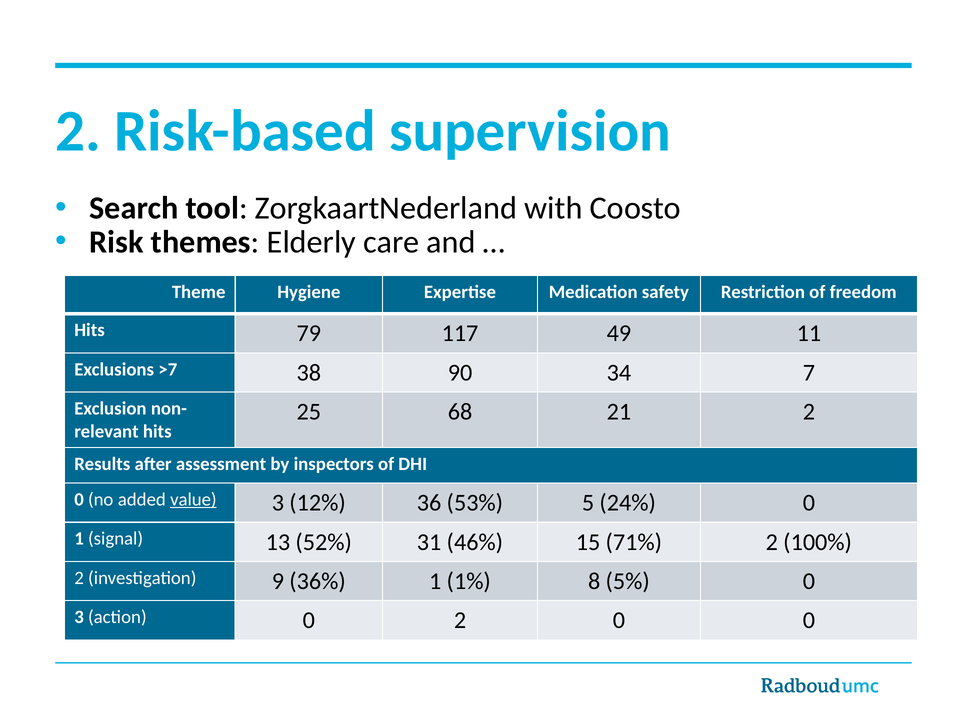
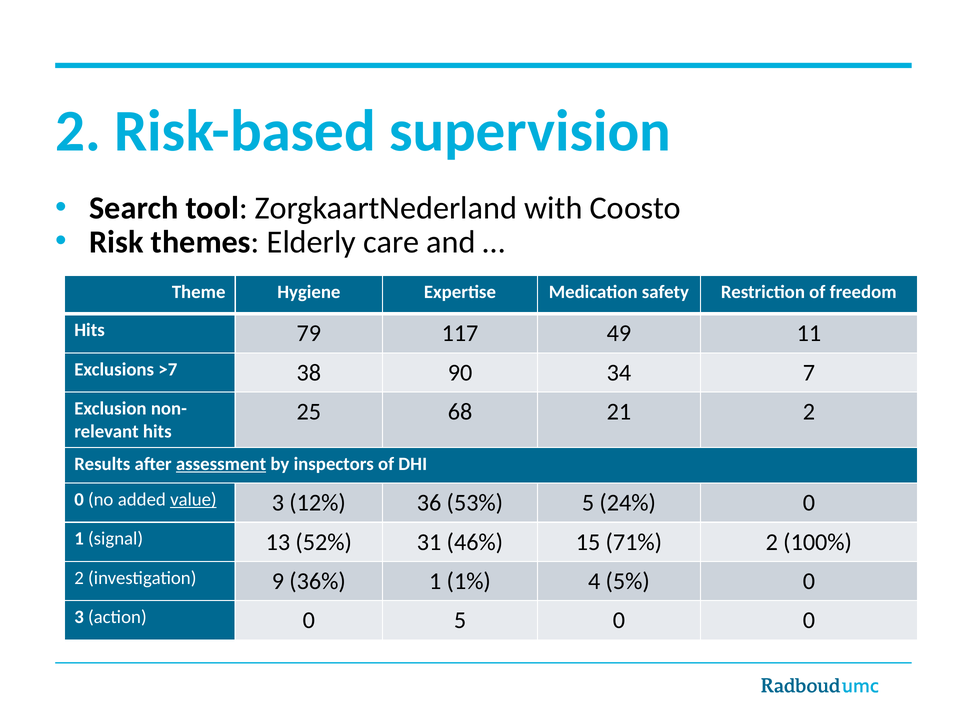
assessment underline: none -> present
8: 8 -> 4
0 2: 2 -> 5
